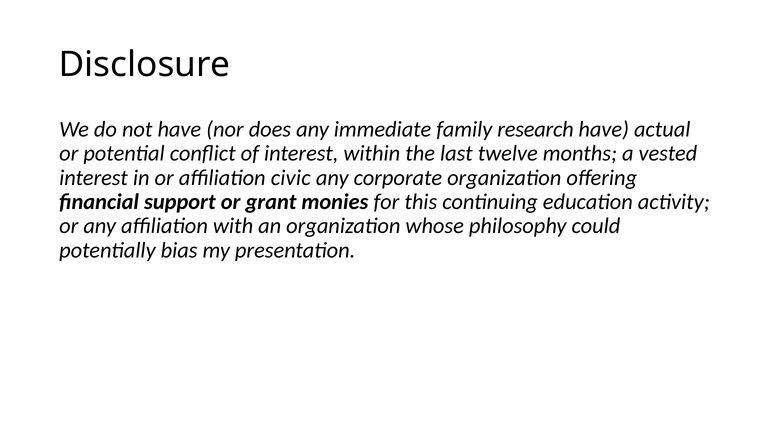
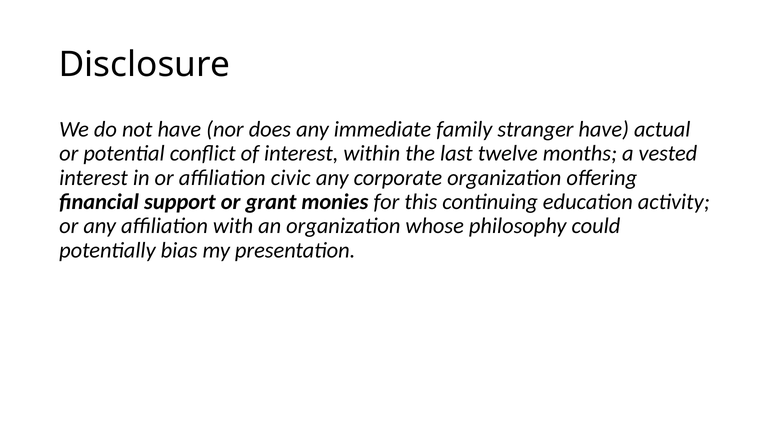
research: research -> stranger
